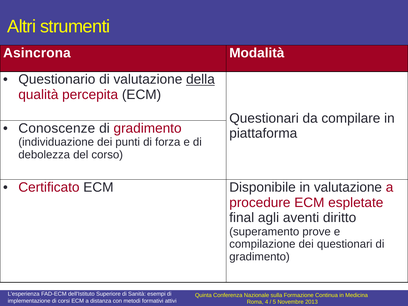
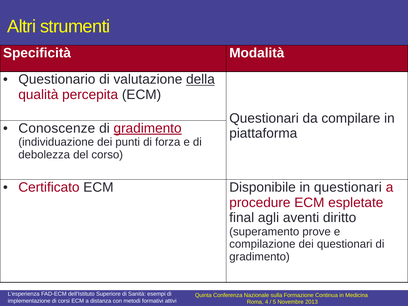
Asincrona: Asincrona -> Specificità
gradimento at (148, 128) underline: none -> present
in valutazione: valutazione -> questionari
